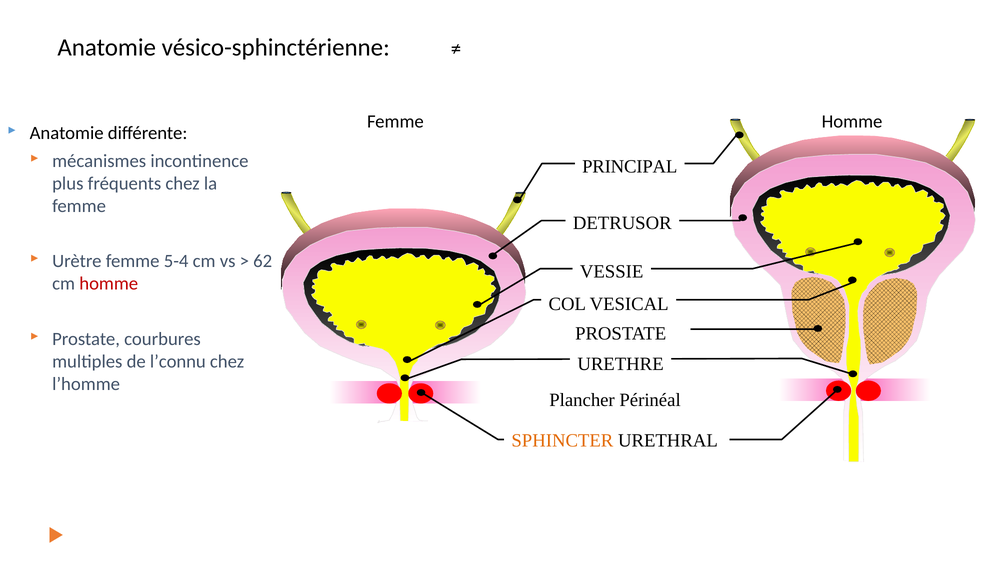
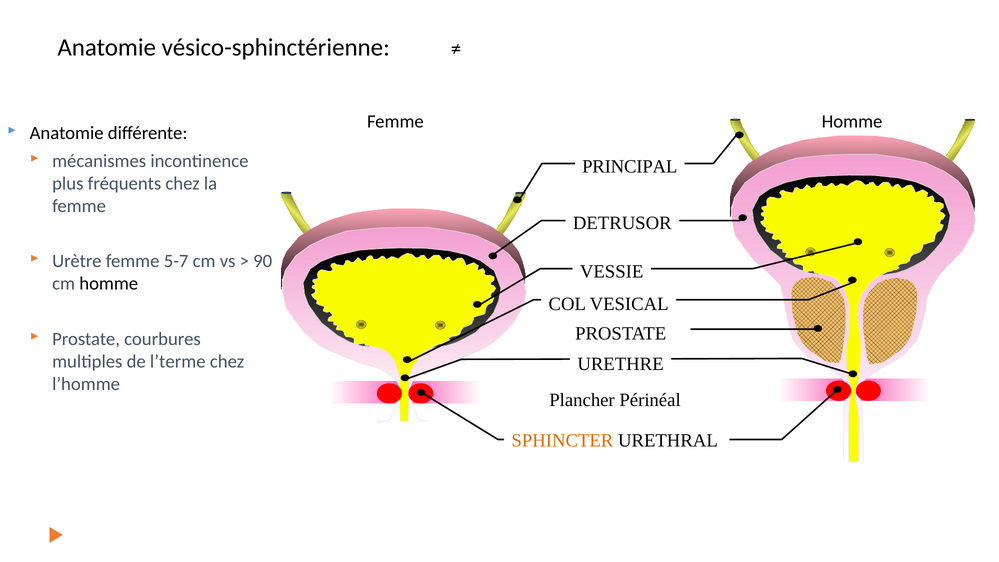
5-4: 5-4 -> 5-7
62: 62 -> 90
homme at (109, 284) colour: red -> black
l’connu: l’connu -> l’terme
